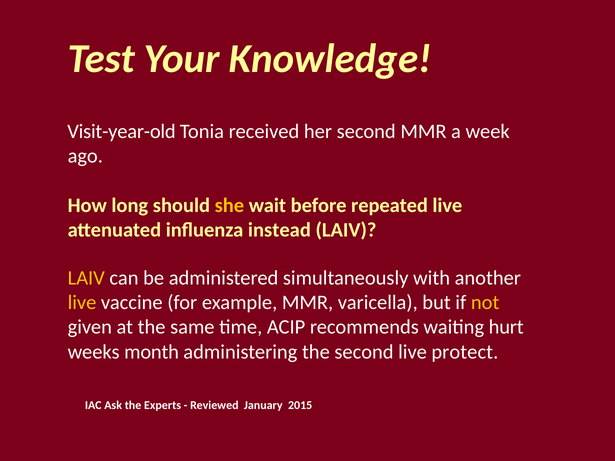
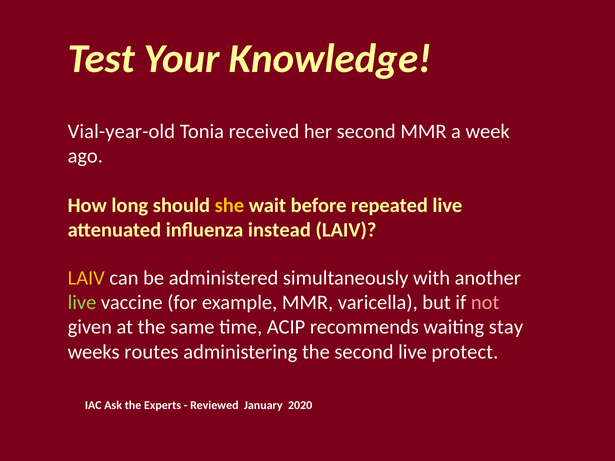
Visit-year-old: Visit-year-old -> Vial-year-old
live at (82, 303) colour: yellow -> light green
not colour: yellow -> pink
hurt: hurt -> stay
month: month -> routes
2015: 2015 -> 2020
